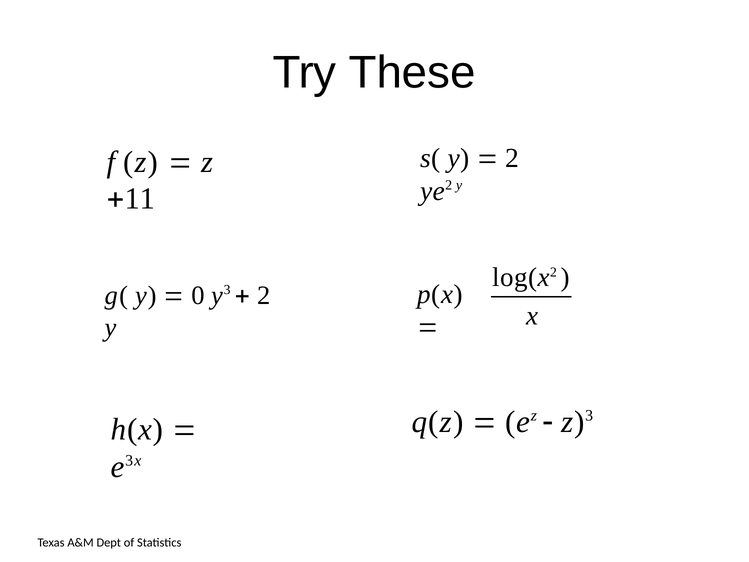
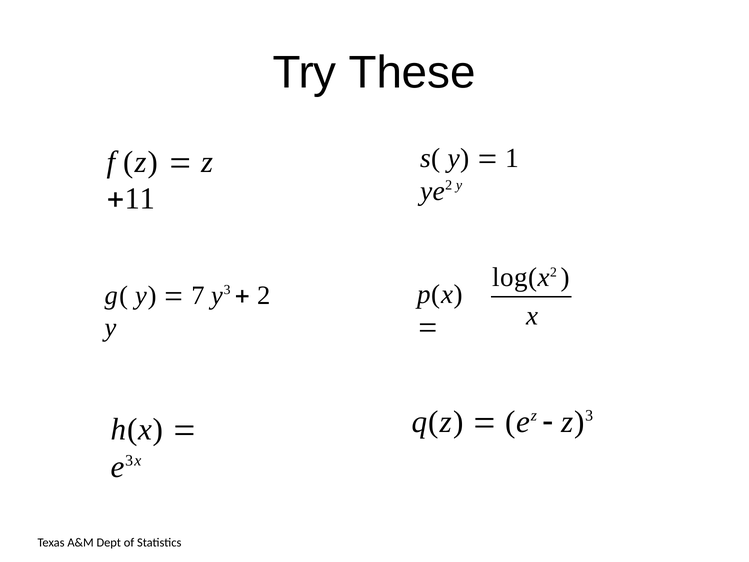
2 at (512, 158): 2 -> 1
0: 0 -> 7
